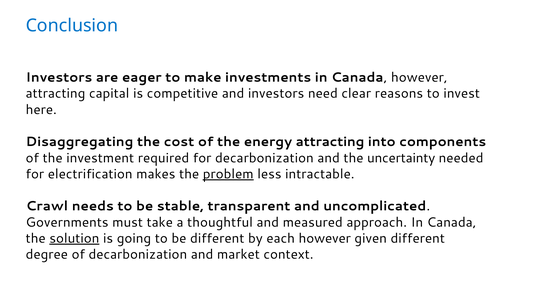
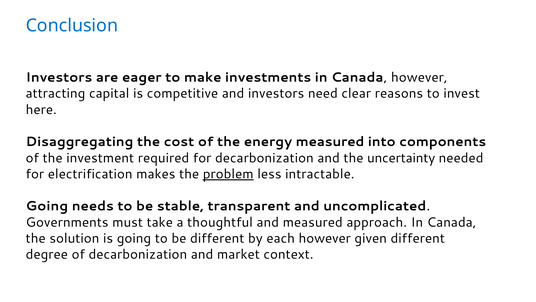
energy attracting: attracting -> measured
Crawl at (47, 206): Crawl -> Going
solution underline: present -> none
